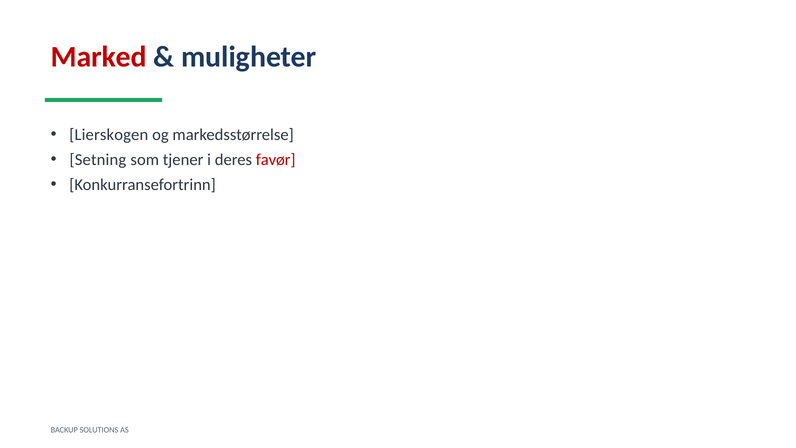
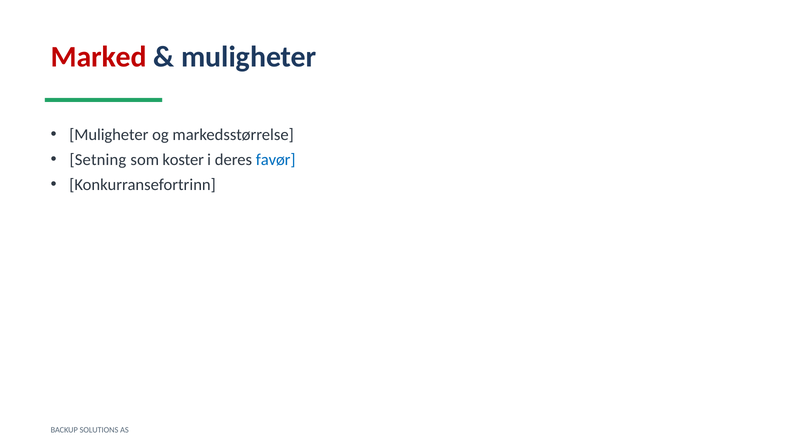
Lierskogen at (109, 135): Lierskogen -> Muligheter
tjener: tjener -> koster
favør colour: red -> blue
